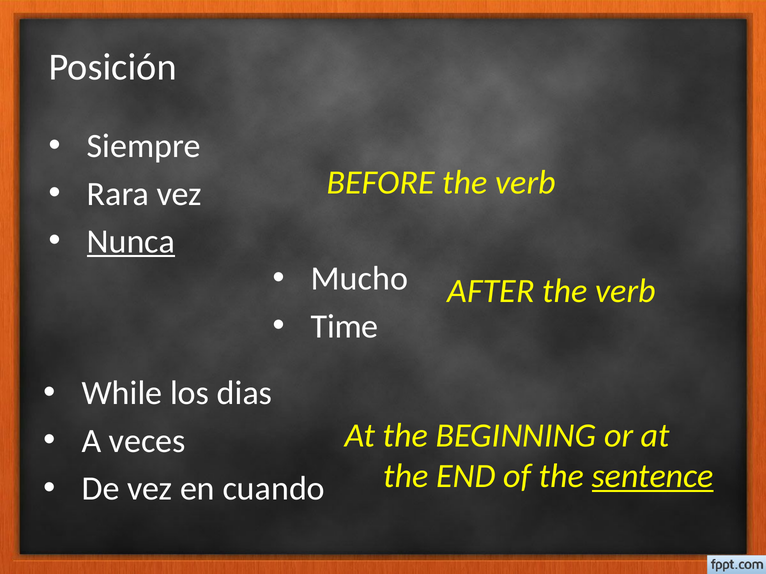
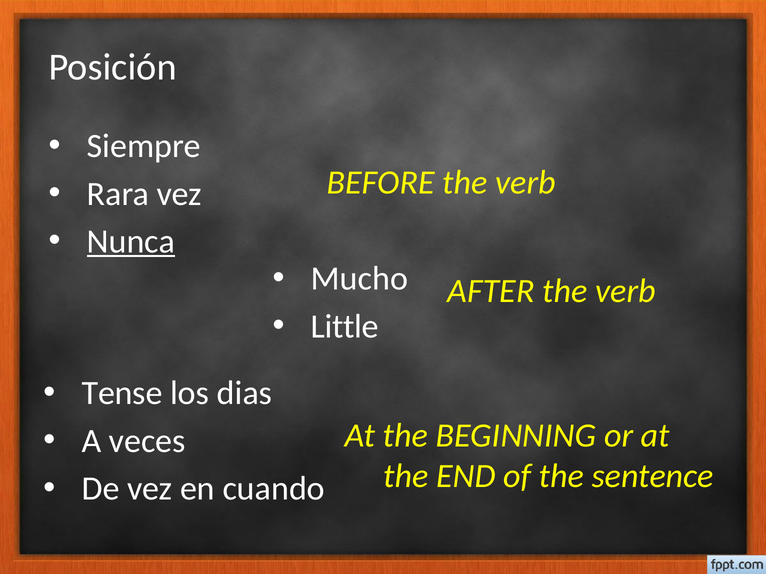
Time: Time -> Little
While: While -> Tense
sentence underline: present -> none
